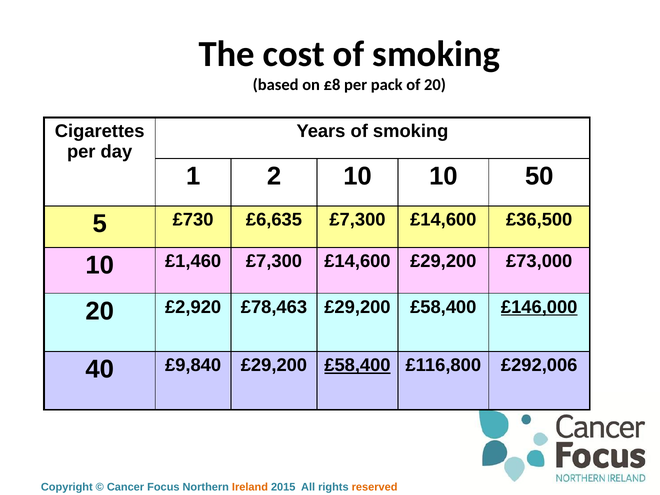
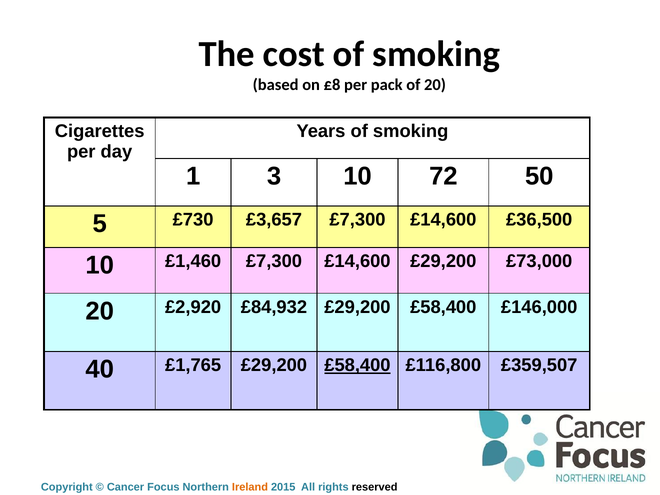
2: 2 -> 3
10 10: 10 -> 72
£6,635: £6,635 -> £3,657
£78,463: £78,463 -> £84,932
£146,000 underline: present -> none
£9,840: £9,840 -> £1,765
£292,006: £292,006 -> £359,507
reserved colour: orange -> black
